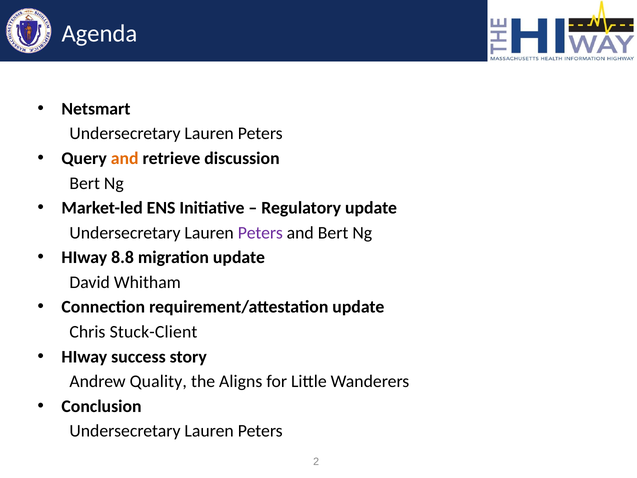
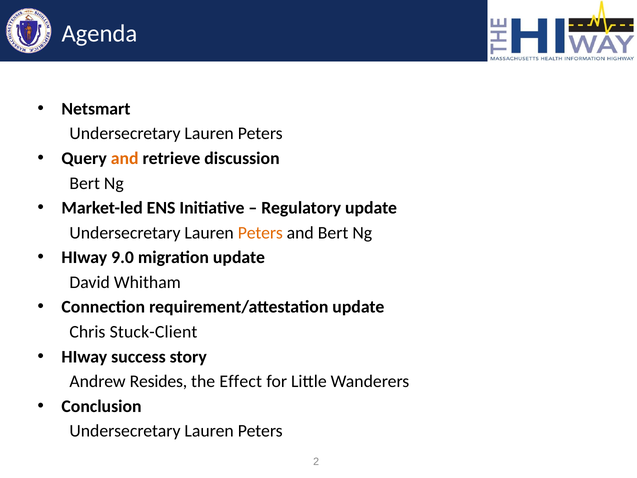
Peters at (260, 233) colour: purple -> orange
8.8: 8.8 -> 9.0
Quality: Quality -> Resides
Aligns: Aligns -> Effect
